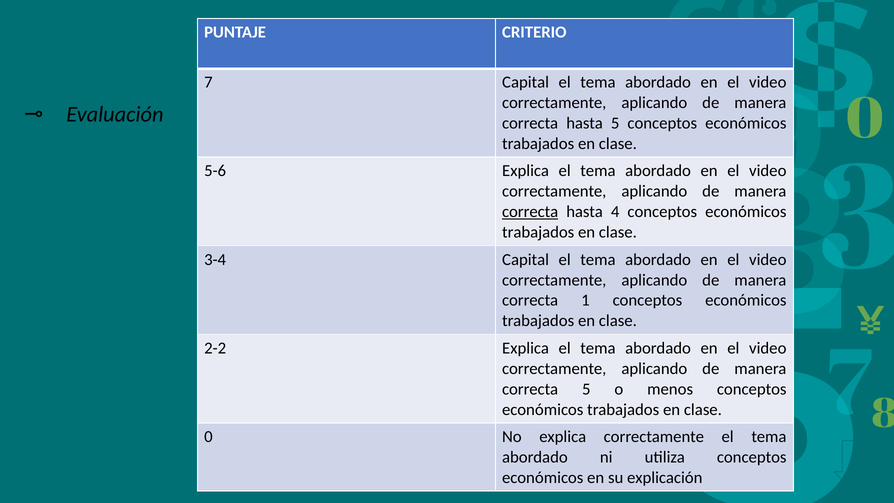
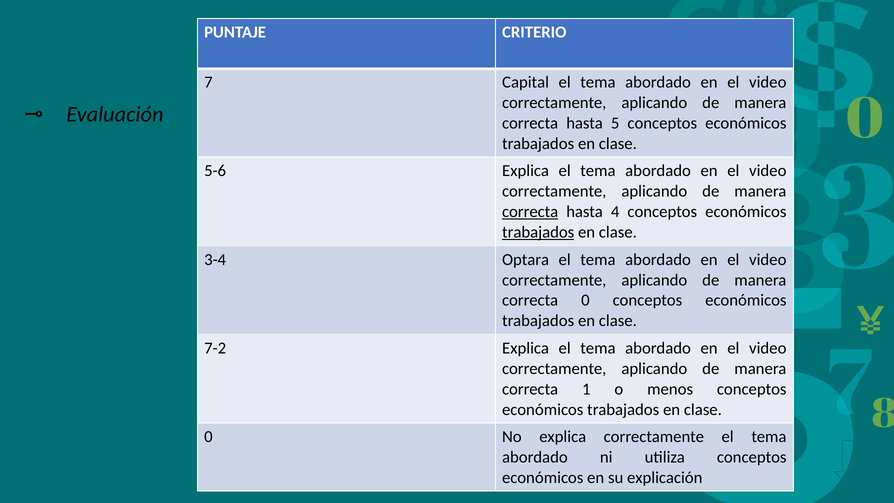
trabajados at (538, 232) underline: none -> present
3-4 Capital: Capital -> Optara
correcta 1: 1 -> 0
2-2: 2-2 -> 7-2
correcta 5: 5 -> 1
